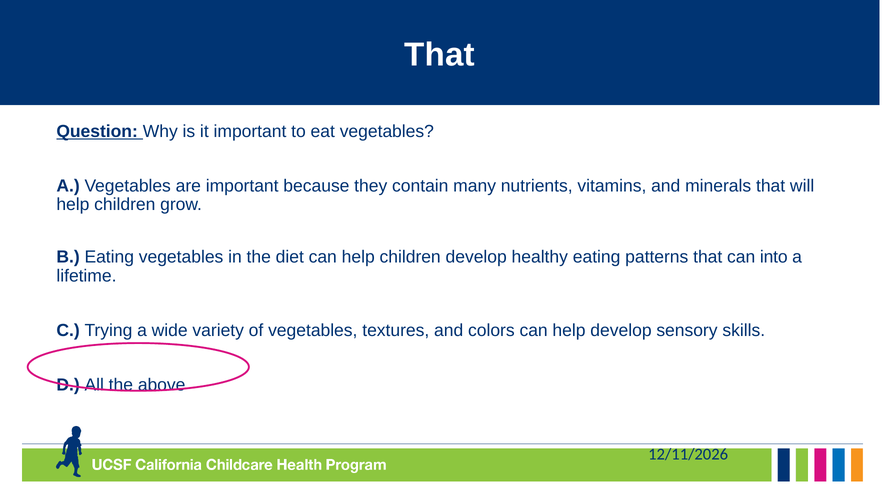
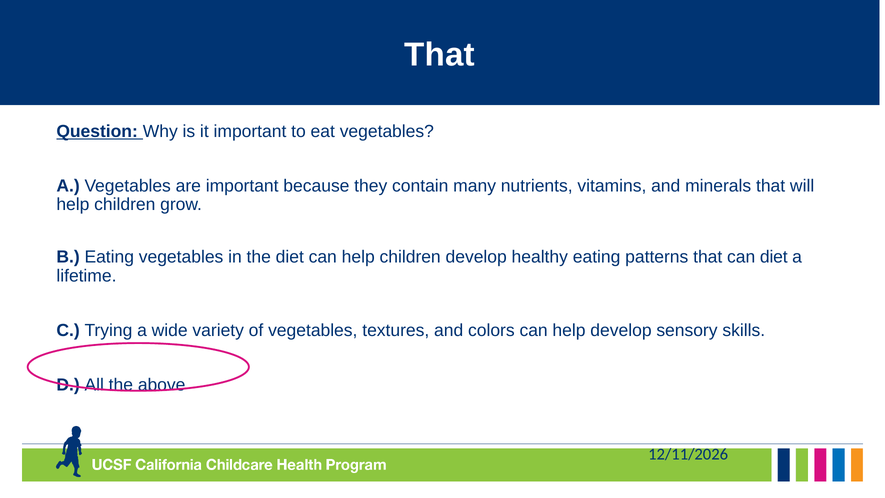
can into: into -> diet
